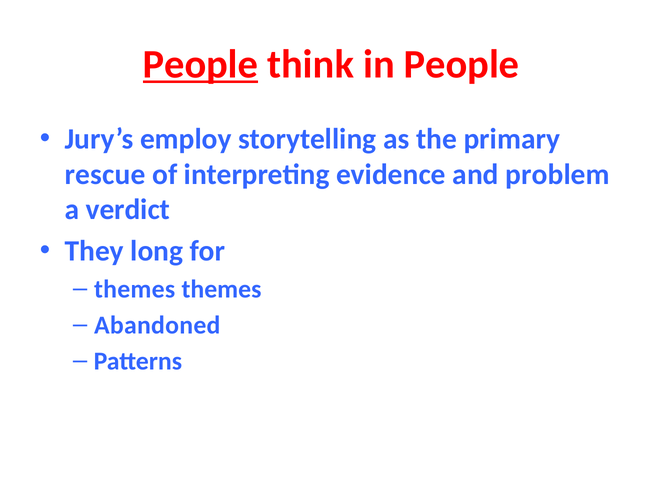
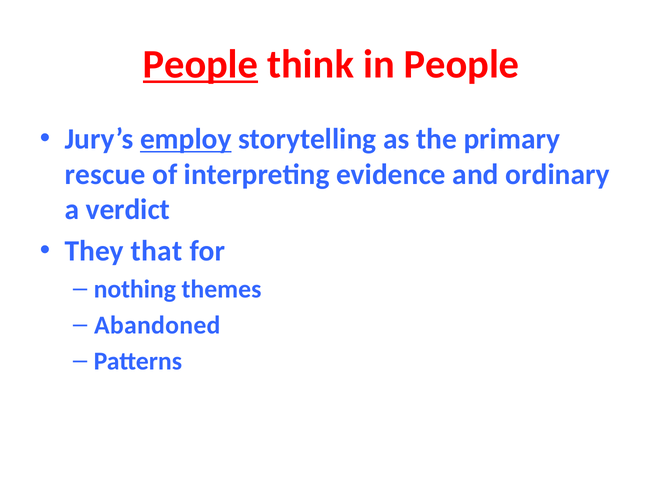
employ underline: none -> present
problem: problem -> ordinary
long: long -> that
themes at (135, 289): themes -> nothing
